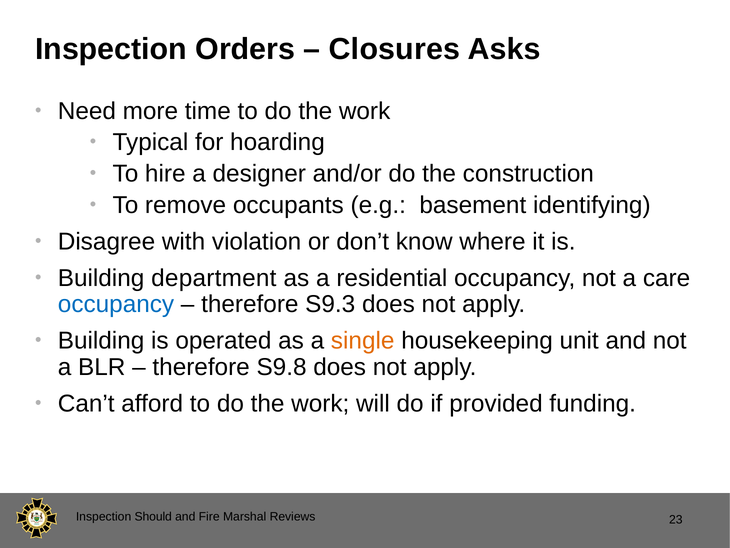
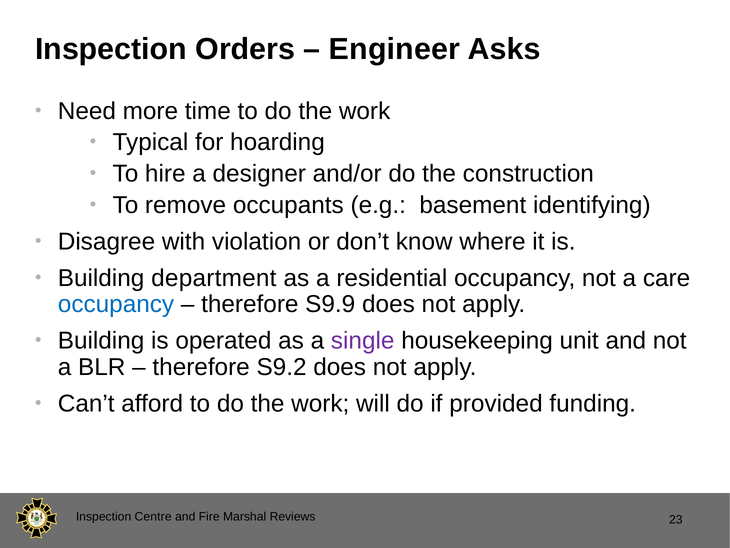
Closures: Closures -> Engineer
S9.3: S9.3 -> S9.9
single colour: orange -> purple
S9.8: S9.8 -> S9.2
Should: Should -> Centre
